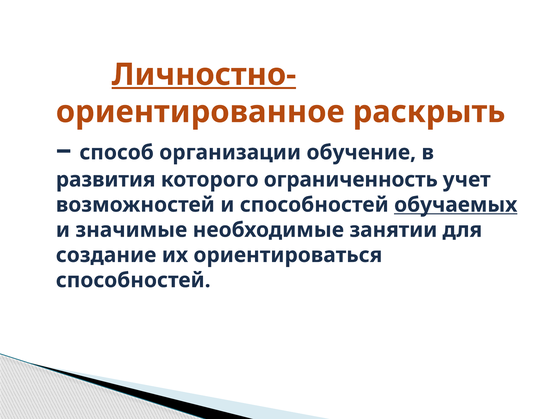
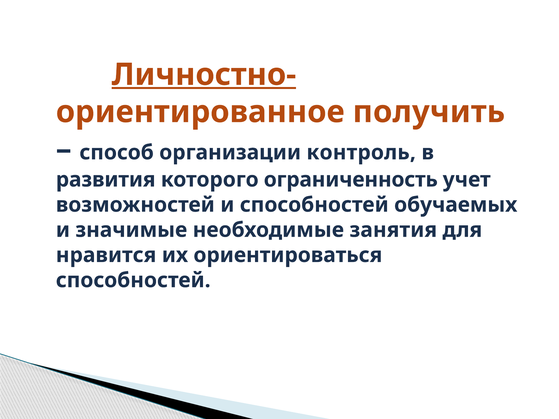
раскрыть: раскрыть -> получить
обучение: обучение -> контроль
обучаемых underline: present -> none
занятии: занятии -> занятия
создание: создание -> нравится
